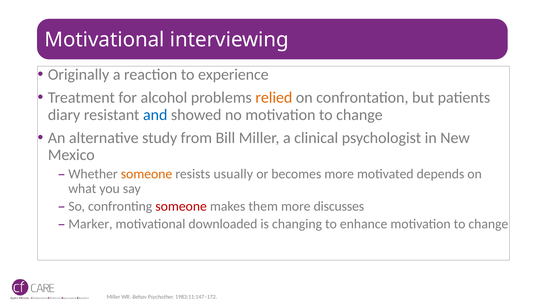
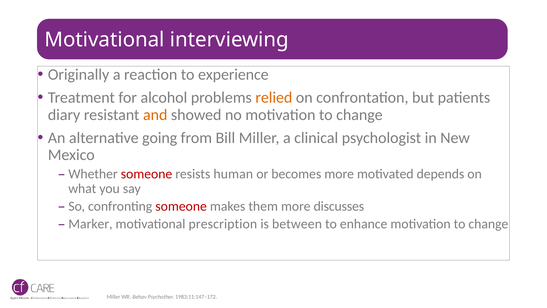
and colour: blue -> orange
study: study -> going
someone at (147, 174) colour: orange -> red
usually: usually -> human
downloaded: downloaded -> prescription
changing: changing -> between
